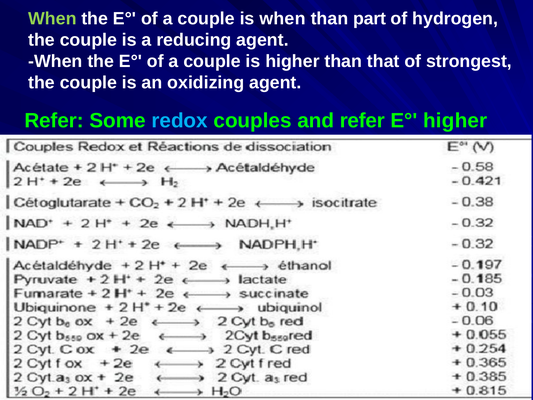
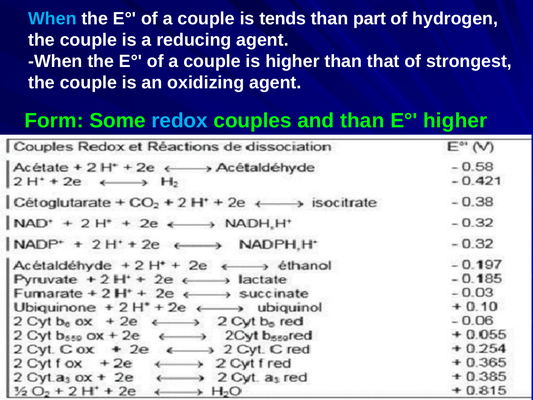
When at (52, 19) colour: light green -> light blue
is when: when -> tends
Refer at (54, 121): Refer -> Form
and refer: refer -> than
